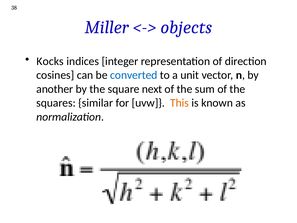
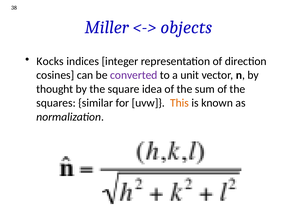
converted colour: blue -> purple
another: another -> thought
next: next -> idea
